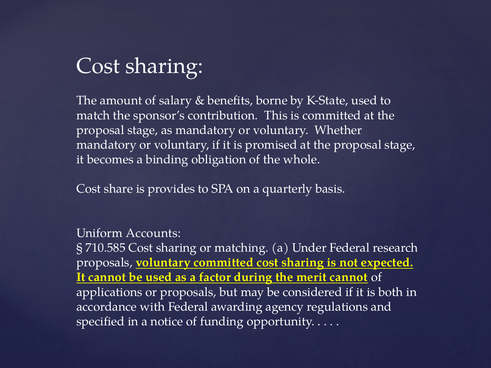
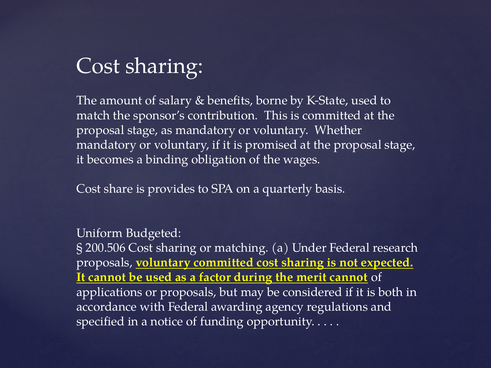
whole: whole -> wages
Accounts: Accounts -> Budgeted
710.585: 710.585 -> 200.506
